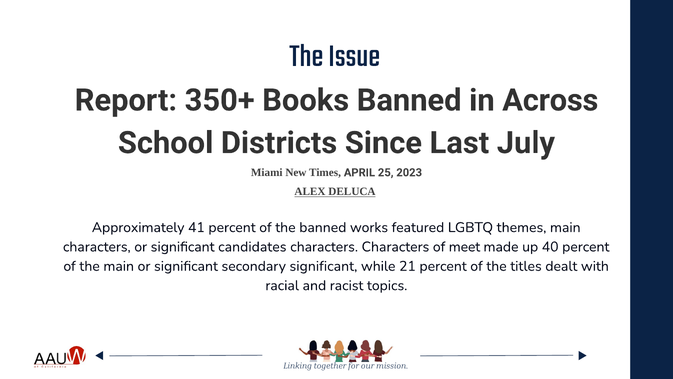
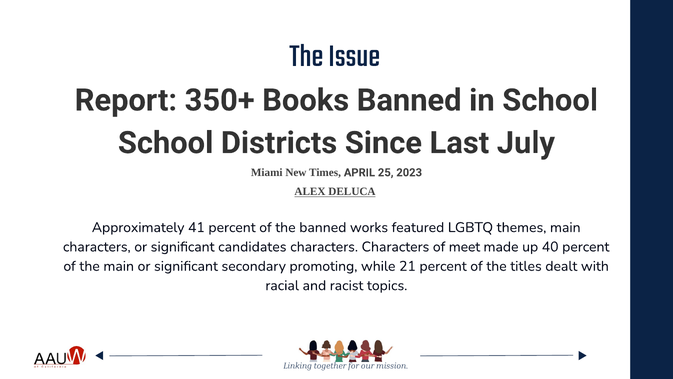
in Across: Across -> School
secondary significant: significant -> promoting
